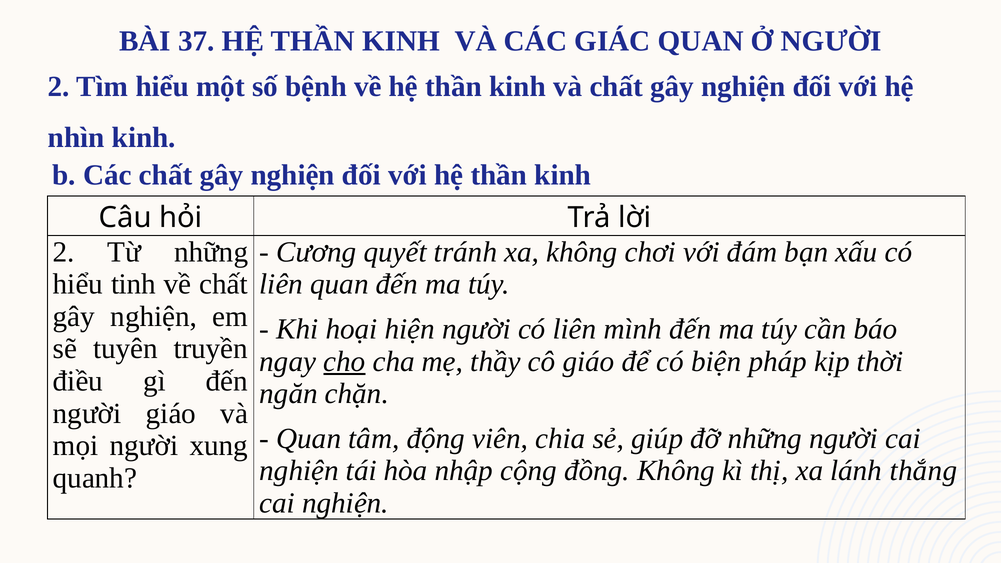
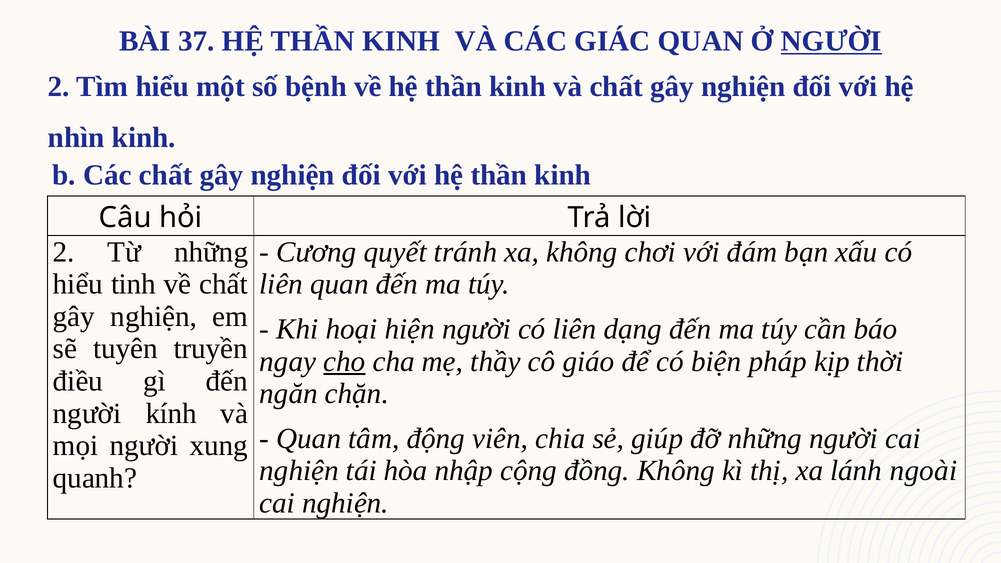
NGƯỜI at (831, 41) underline: none -> present
mình: mình -> dạng
người giáo: giáo -> kính
thắng: thắng -> ngoài
